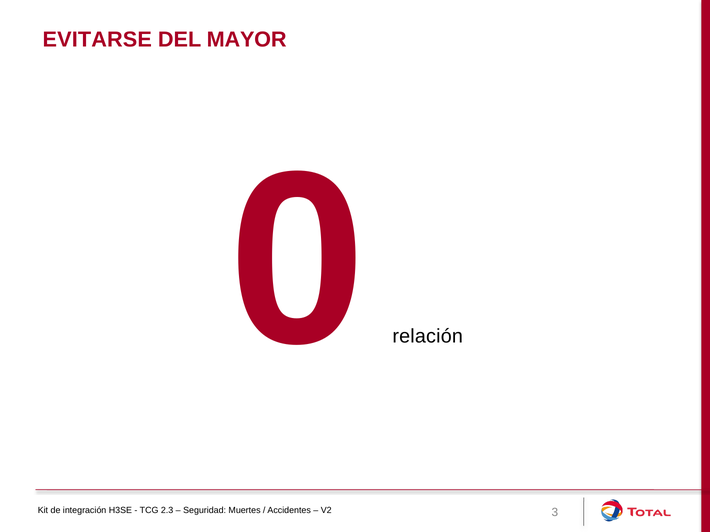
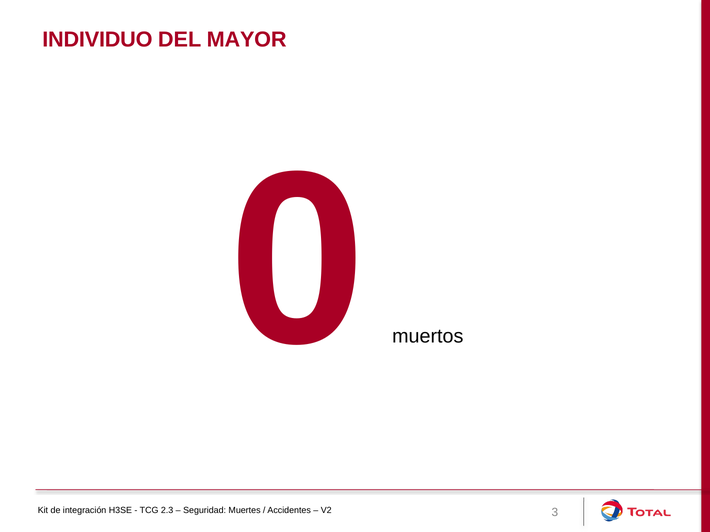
EVITARSE: EVITARSE -> INDIVIDUO
relación: relación -> muertos
